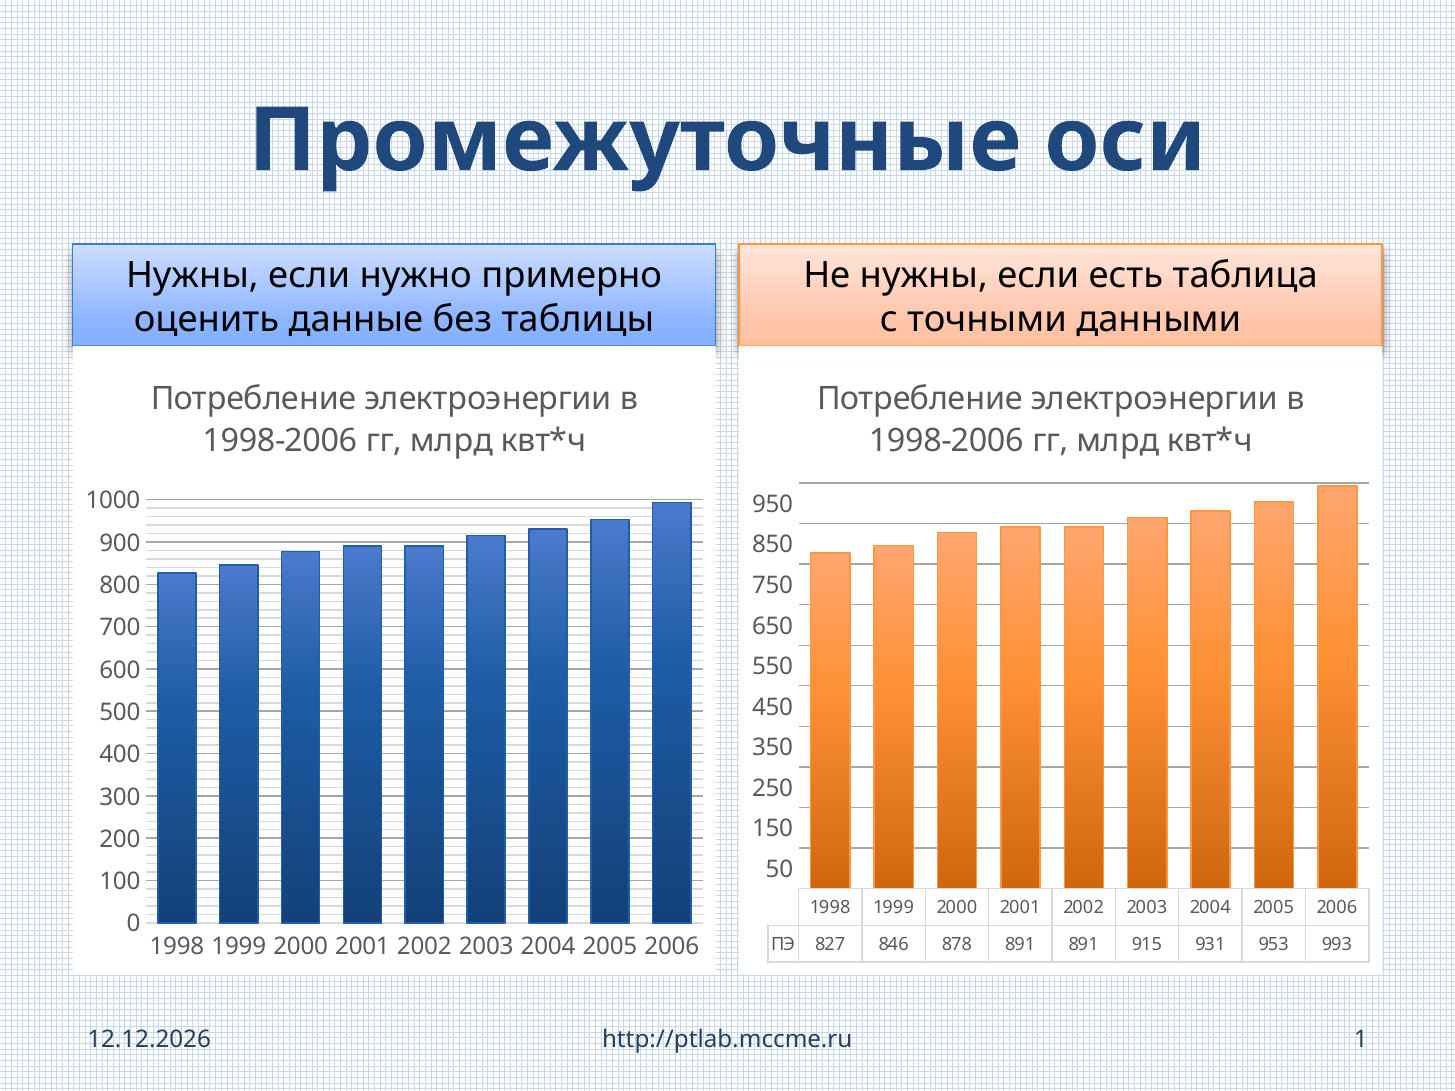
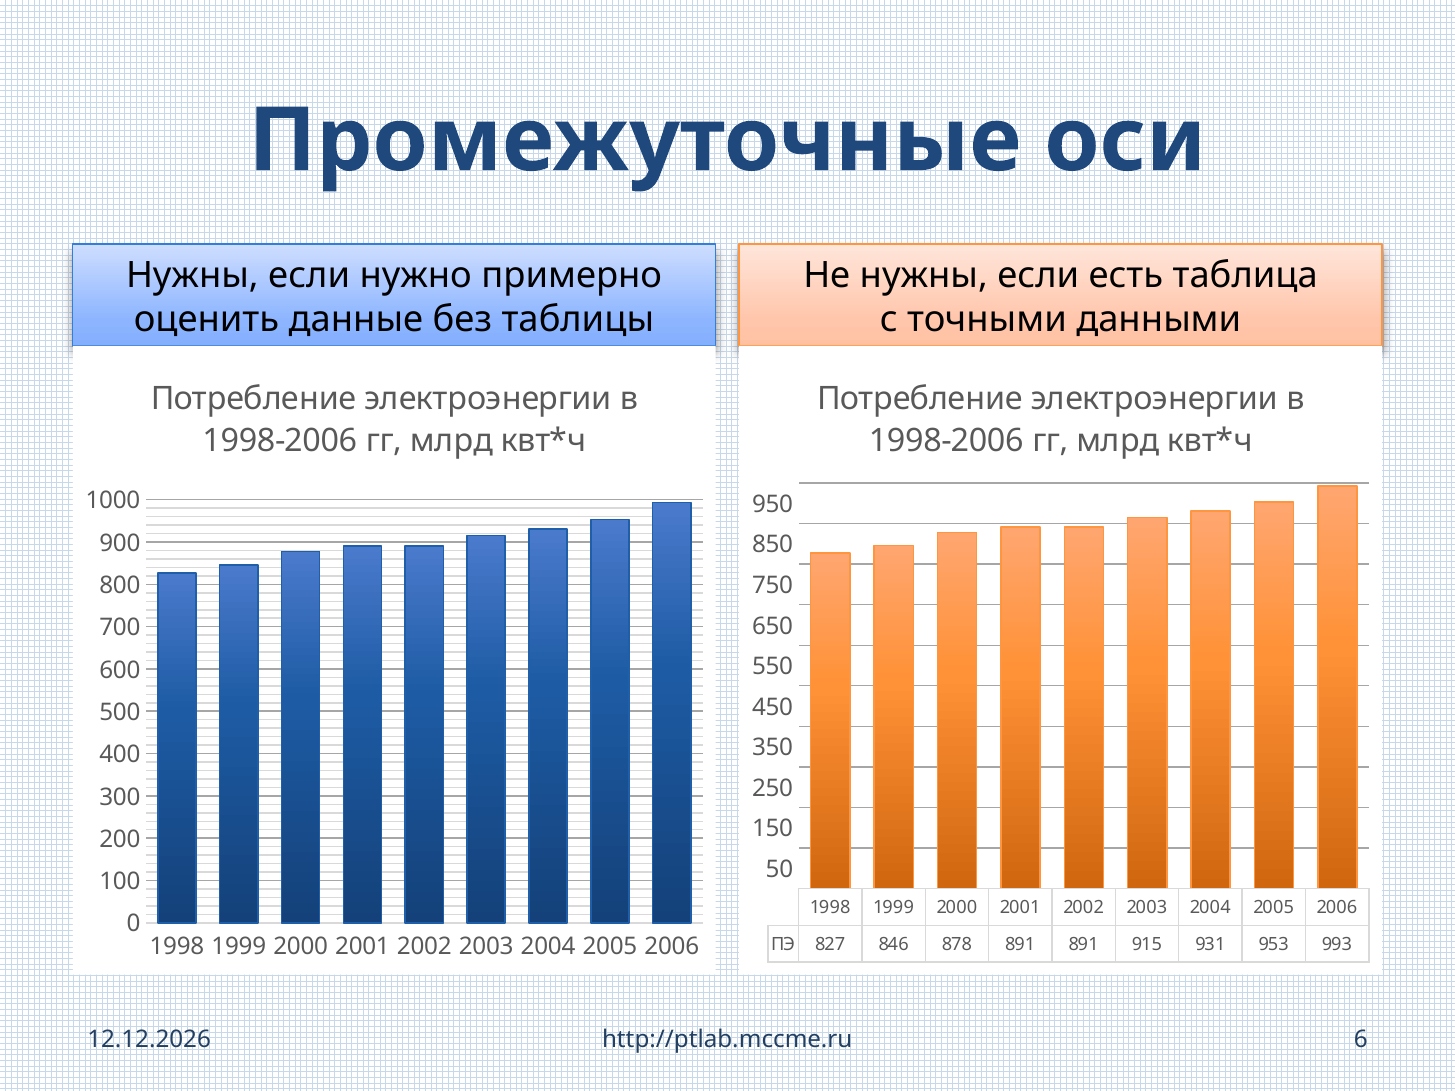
1: 1 -> 6
